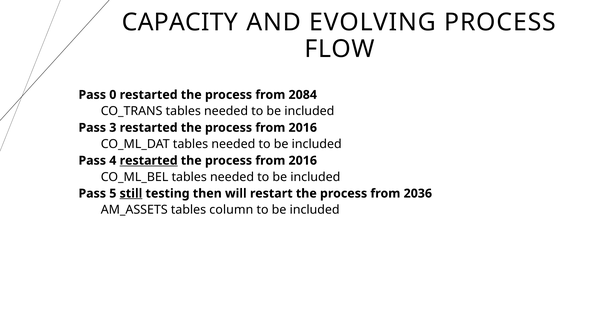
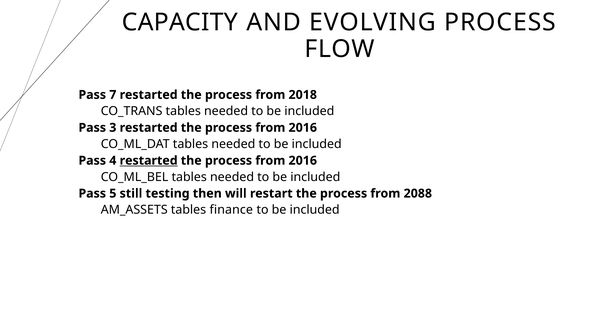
0: 0 -> 7
2084: 2084 -> 2018
still underline: present -> none
2036: 2036 -> 2088
column: column -> finance
